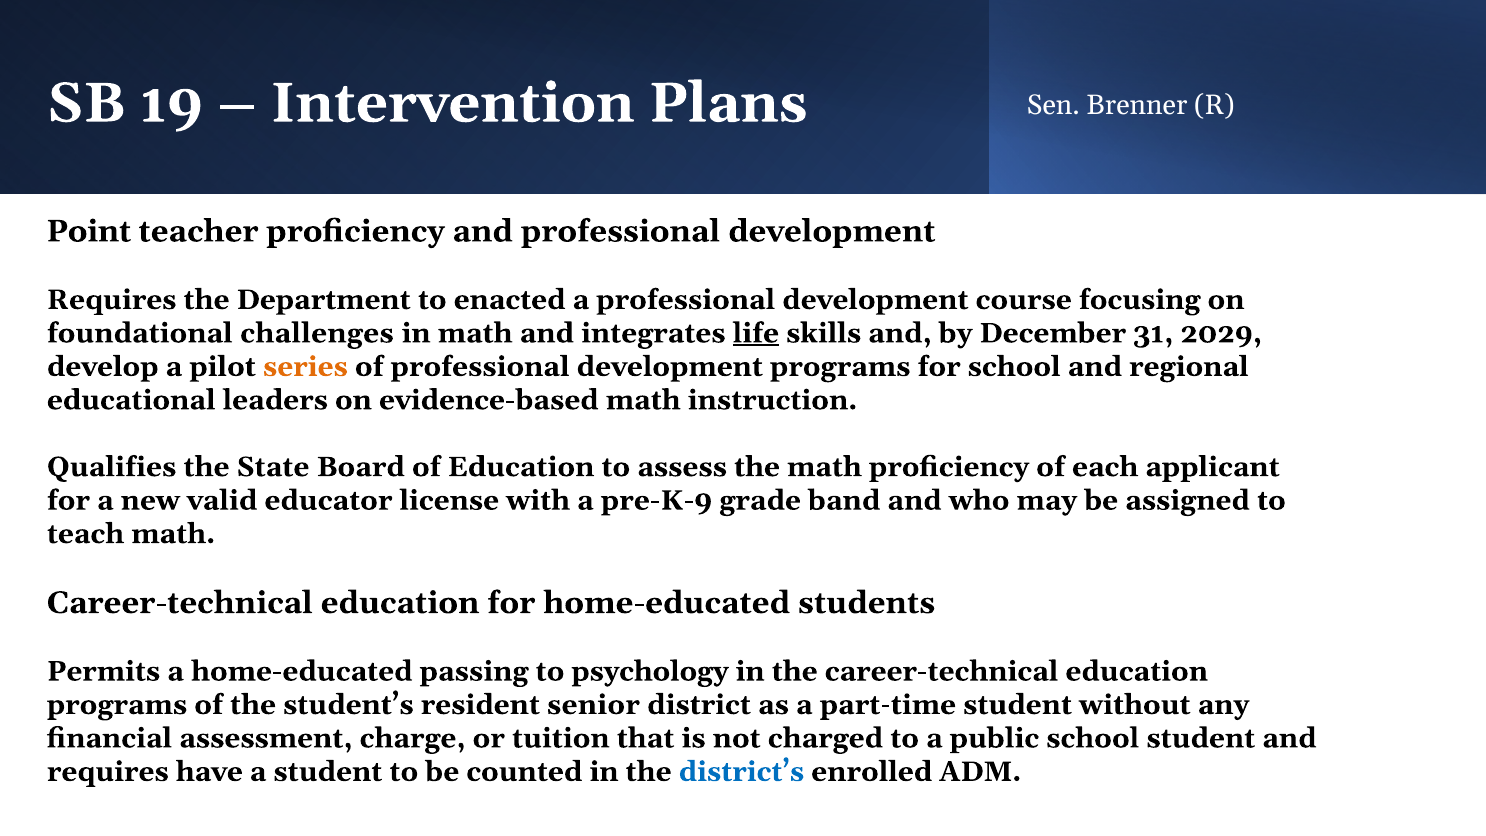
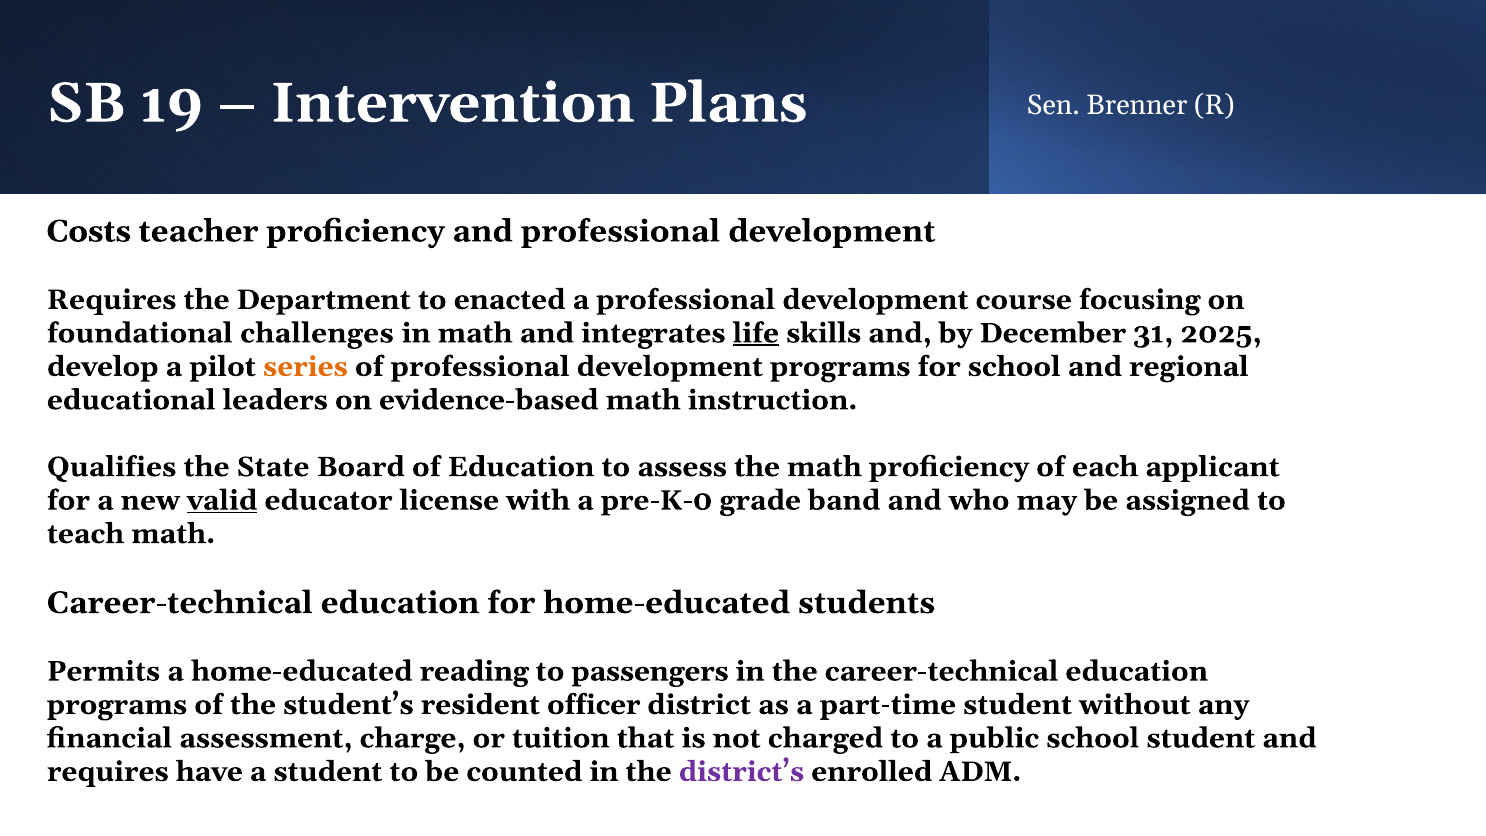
Point: Point -> Costs
2029: 2029 -> 2025
valid underline: none -> present
pre-K-9: pre-K-9 -> pre-K-0
passing: passing -> reading
psychology: psychology -> passengers
senior: senior -> officer
district’s colour: blue -> purple
